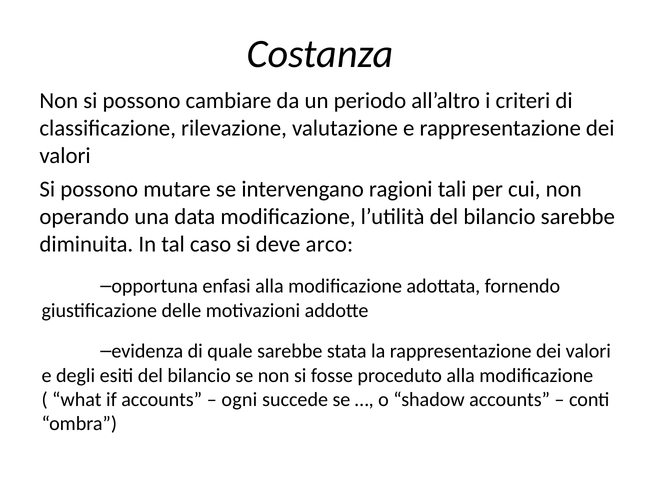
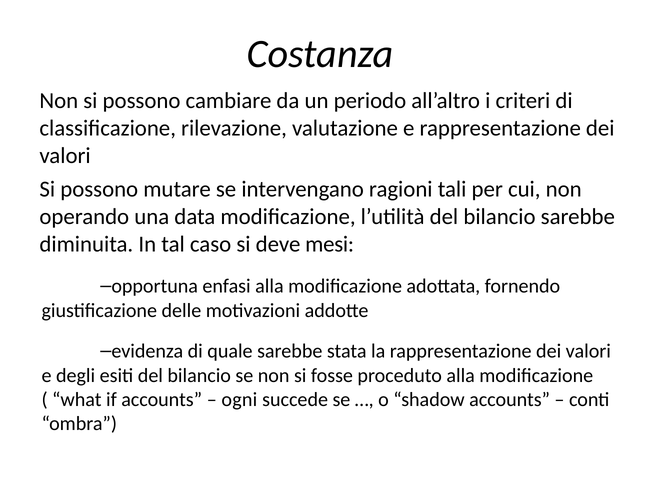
arco: arco -> mesi
